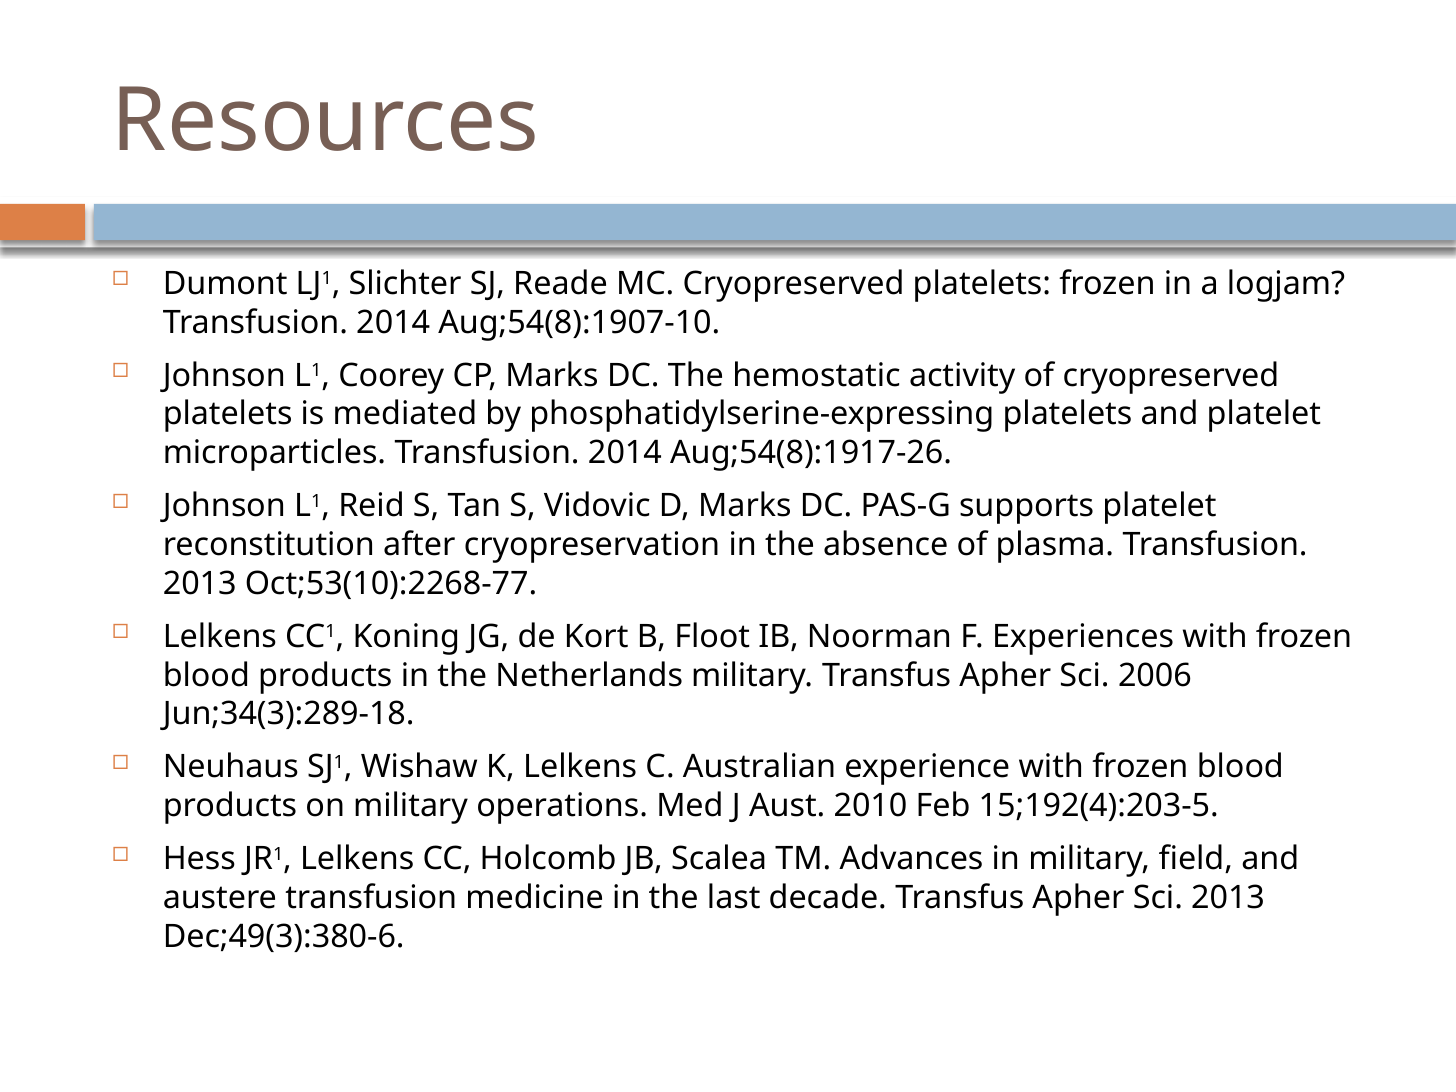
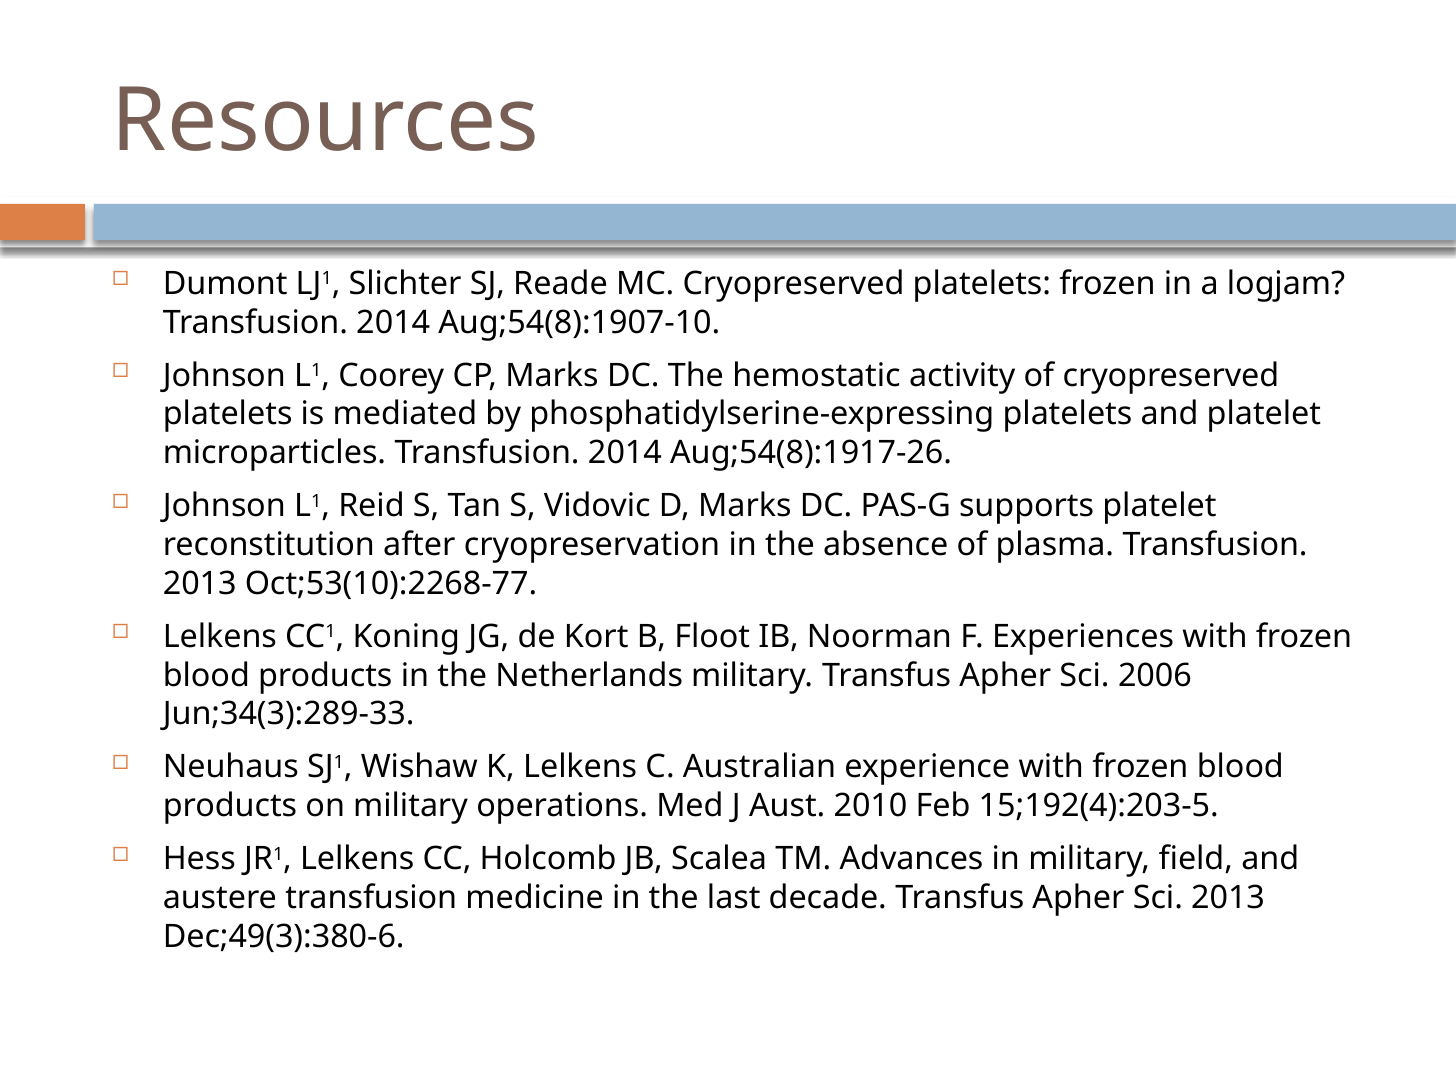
Jun;34(3):289-18: Jun;34(3):289-18 -> Jun;34(3):289-33
